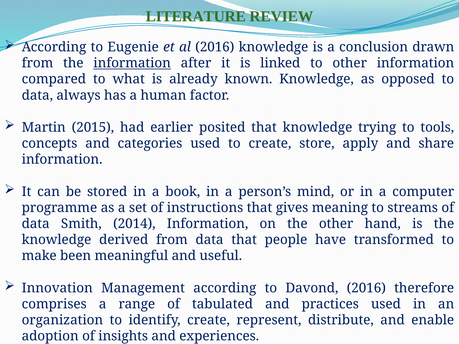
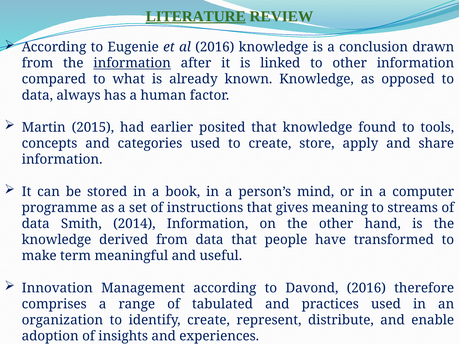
LITERATURE underline: none -> present
trying: trying -> found
been: been -> term
